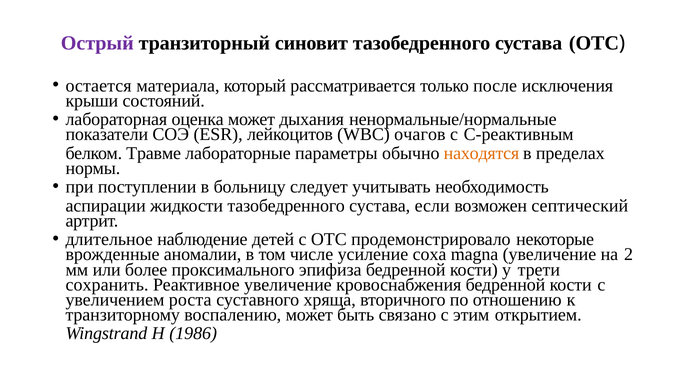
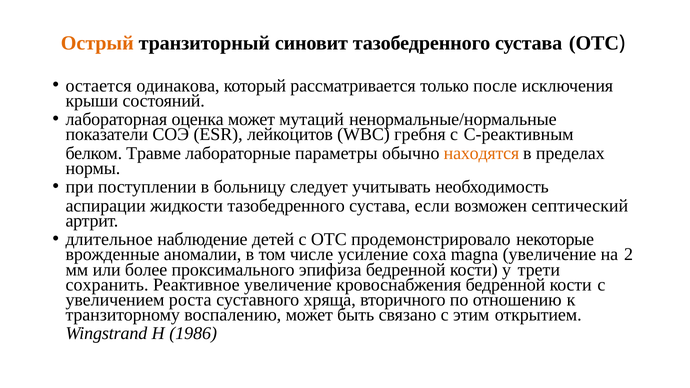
Острый colour: purple -> orange
материала: материала -> одинакова
дыхания: дыхания -> мутаций
очагов: очагов -> гребня
